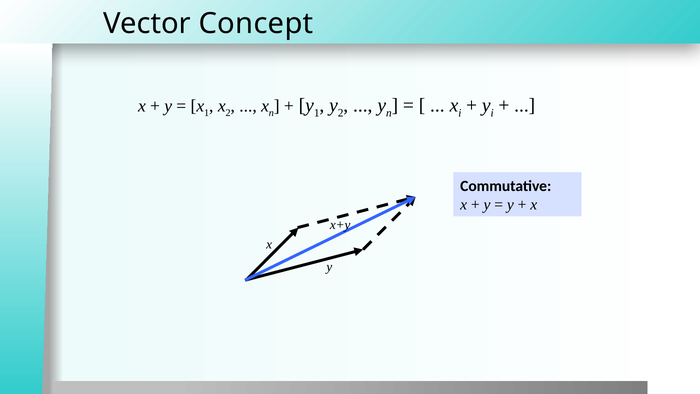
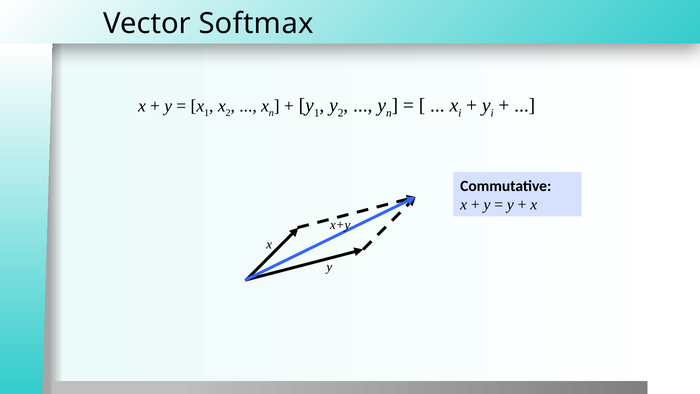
Concept: Concept -> Softmax
